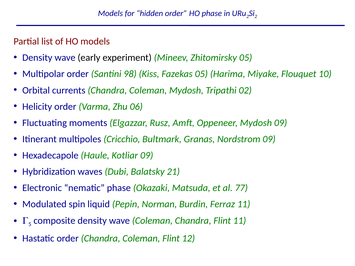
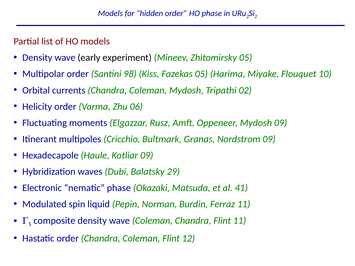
21: 21 -> 29
77: 77 -> 41
